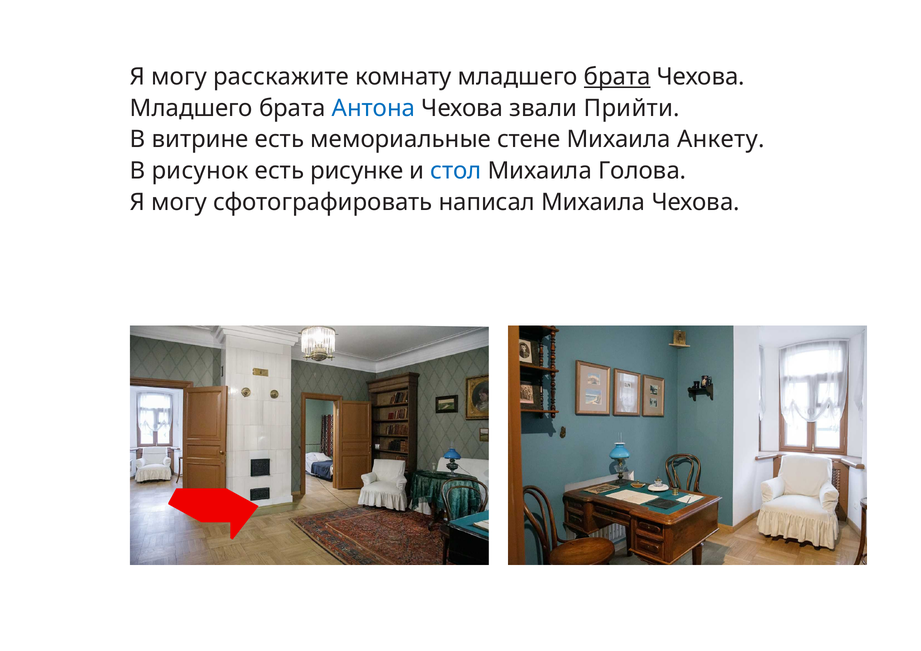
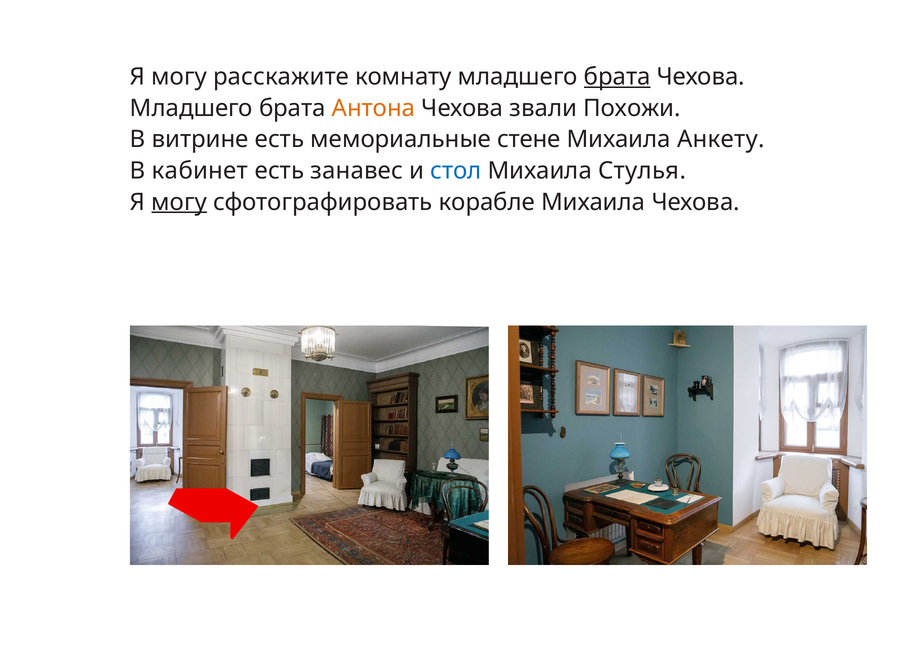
Антона colour: blue -> orange
Прийти: Прийти -> Похожи
рисунок: рисунок -> кабинет
рисунке: рисунке -> занавес
Голова: Голова -> Стулья
могу at (179, 202) underline: none -> present
написал: написал -> корабле
